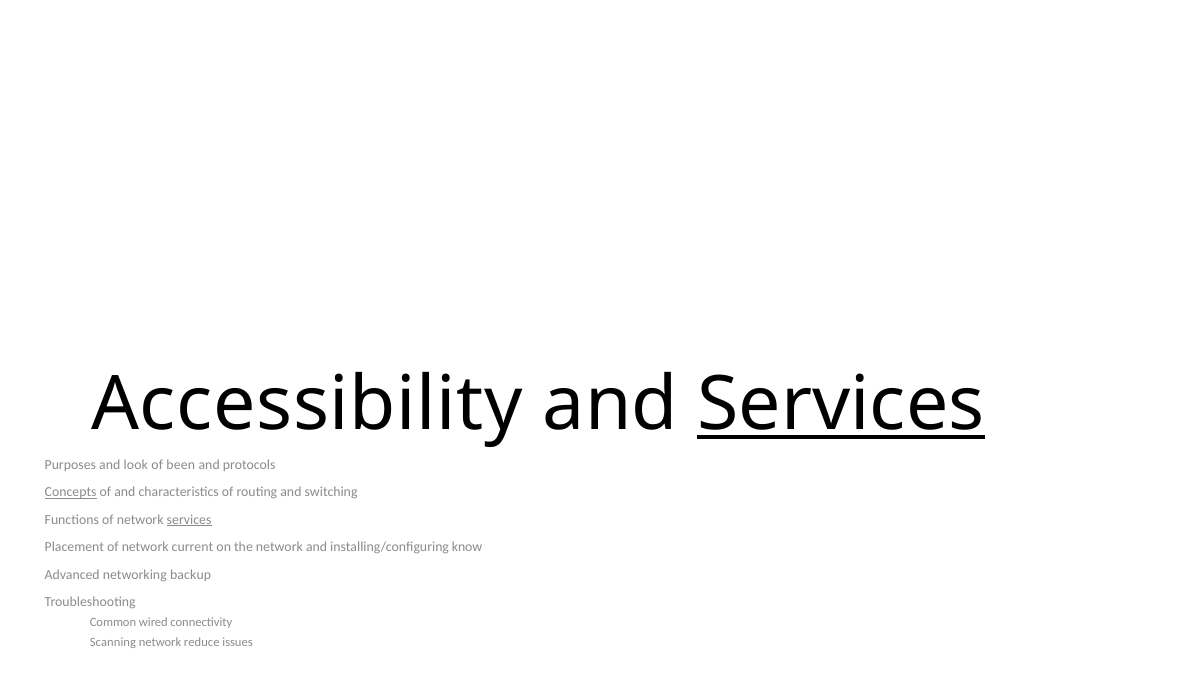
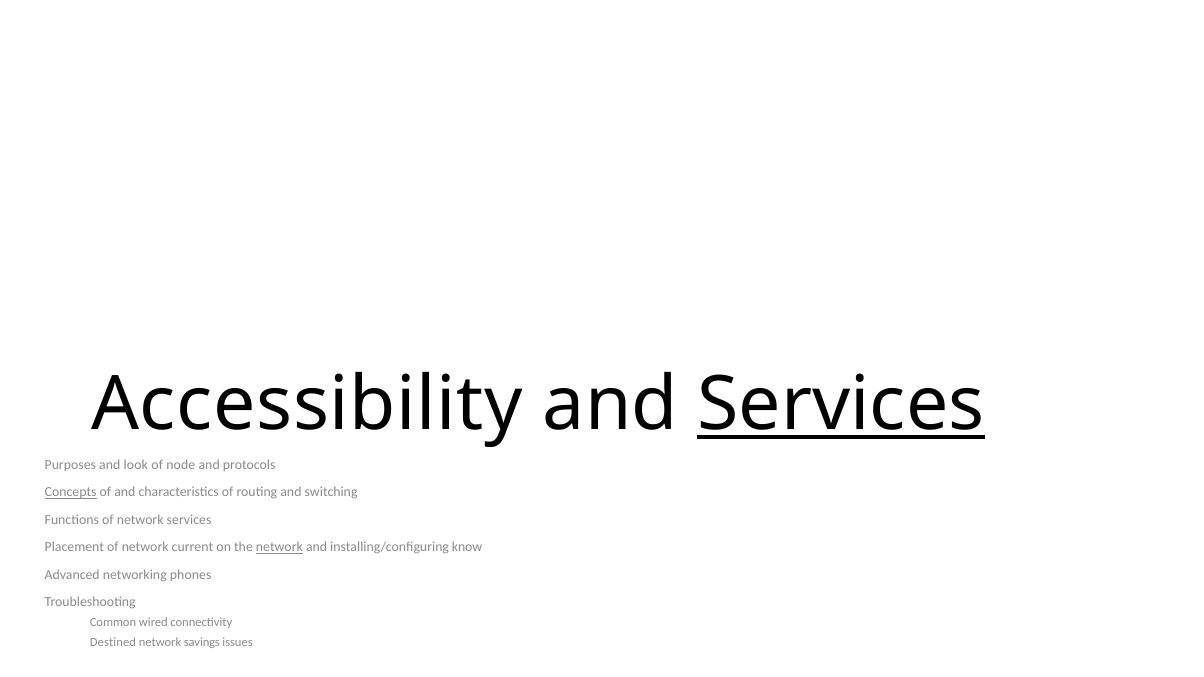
been: been -> node
services at (189, 520) underline: present -> none
network at (279, 547) underline: none -> present
backup: backup -> phones
Scanning: Scanning -> Destined
reduce: reduce -> savings
